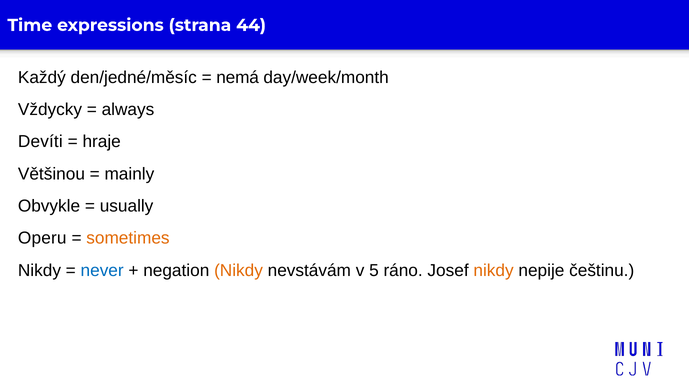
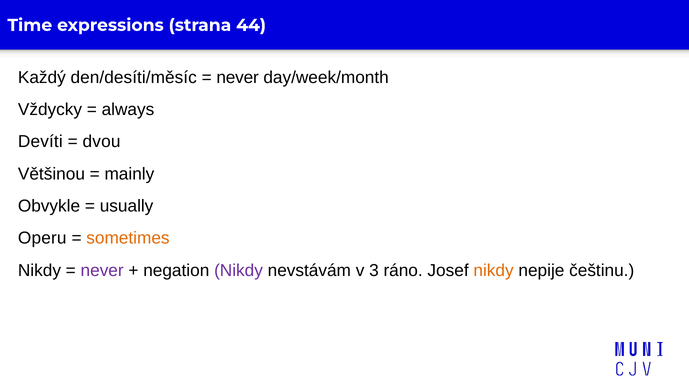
den/jedné/měsíc: den/jedné/měsíc -> den/desíti/měsíc
nemá at (238, 77): nemá -> never
hraje: hraje -> dvou
never at (102, 270) colour: blue -> purple
Nikdy at (239, 270) colour: orange -> purple
5: 5 -> 3
